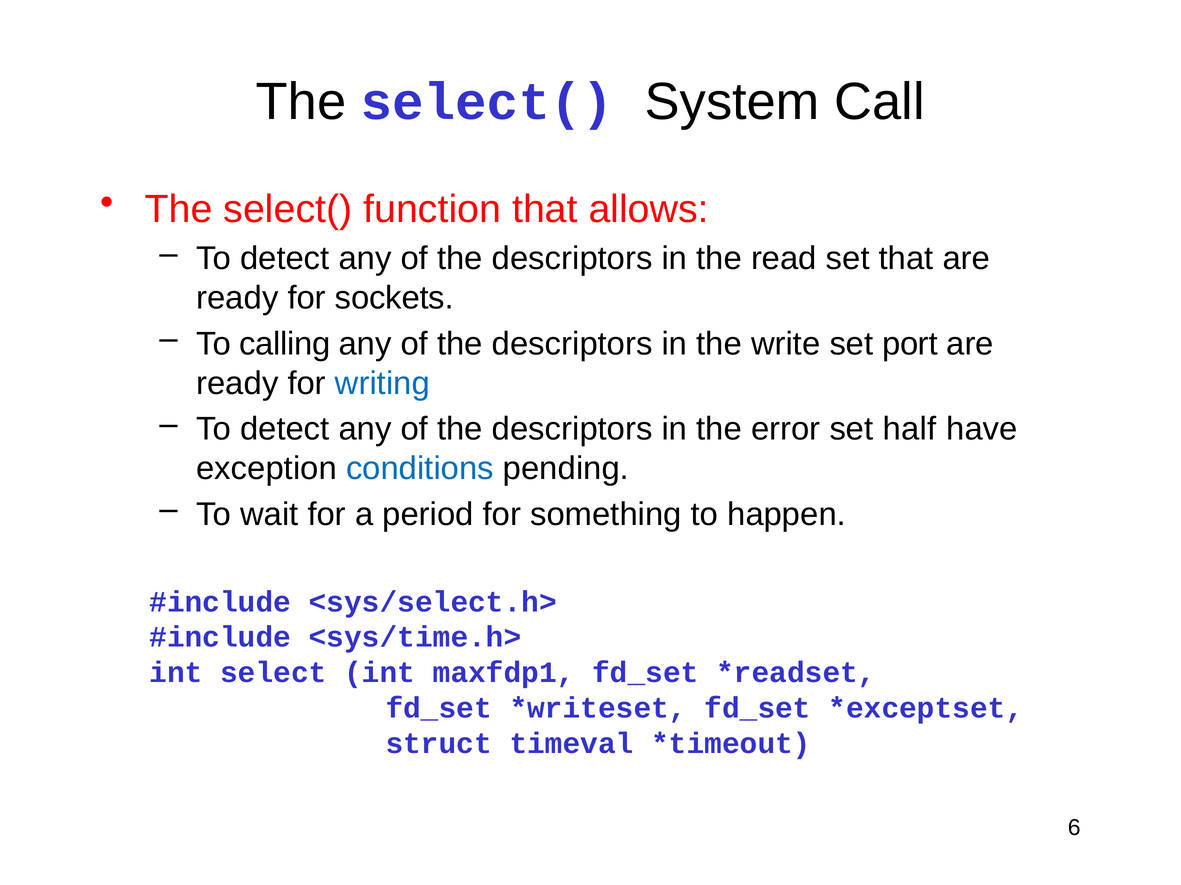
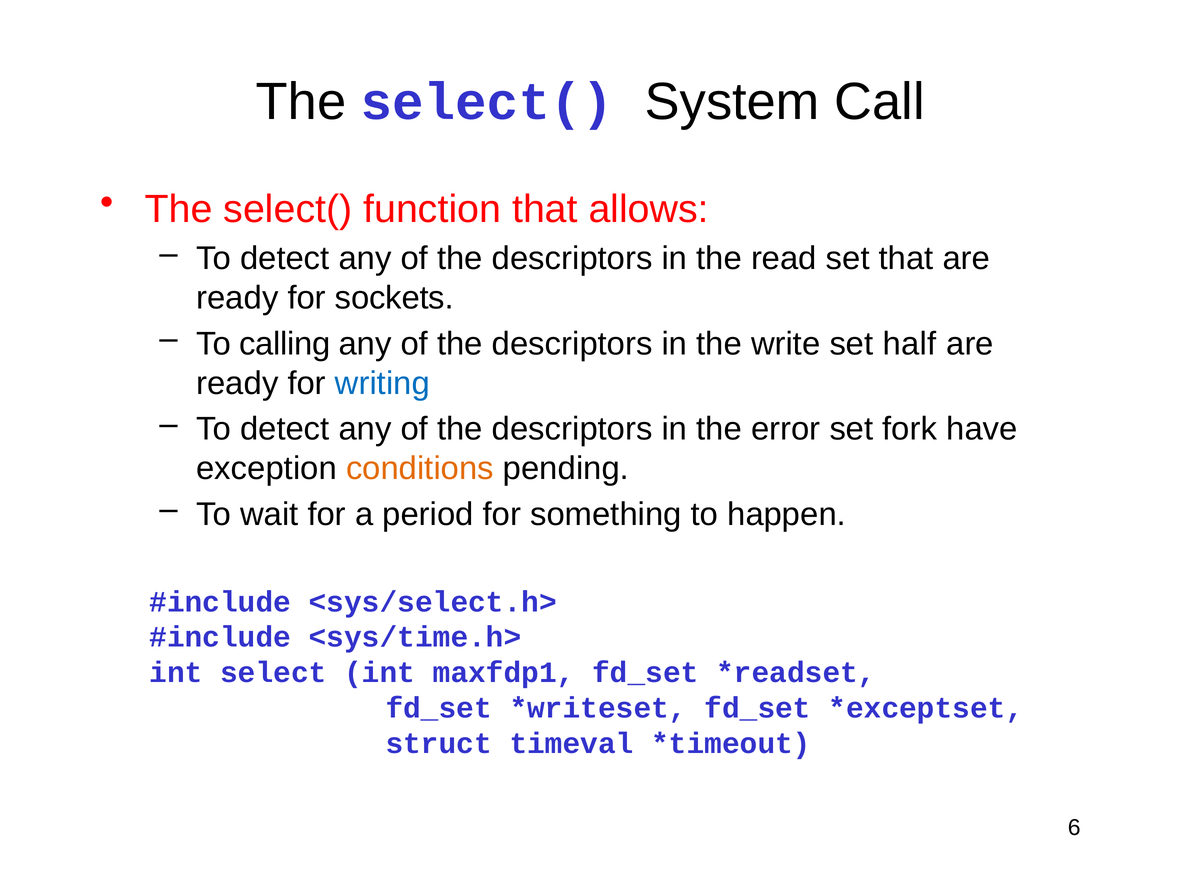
port: port -> half
half: half -> fork
conditions colour: blue -> orange
